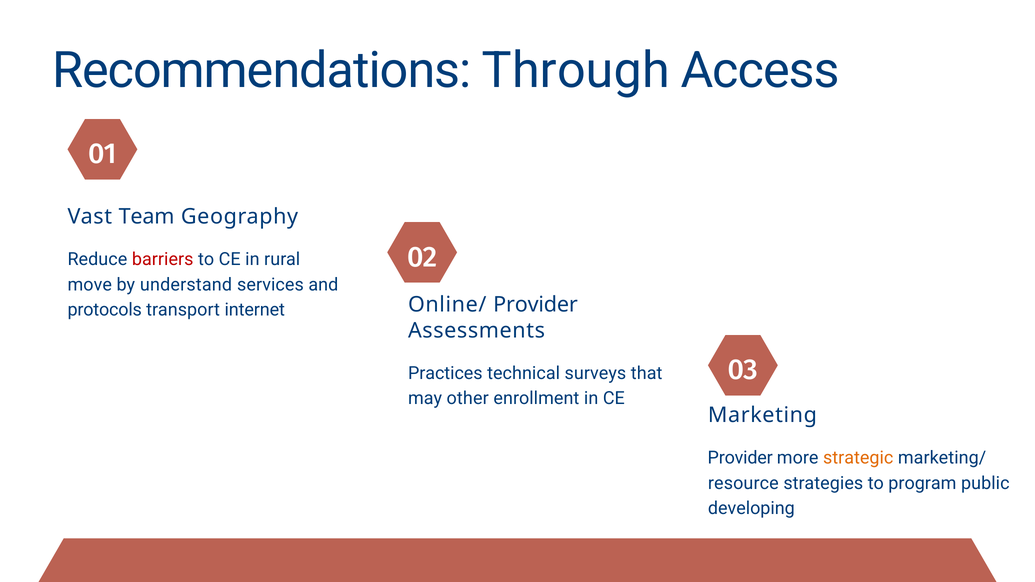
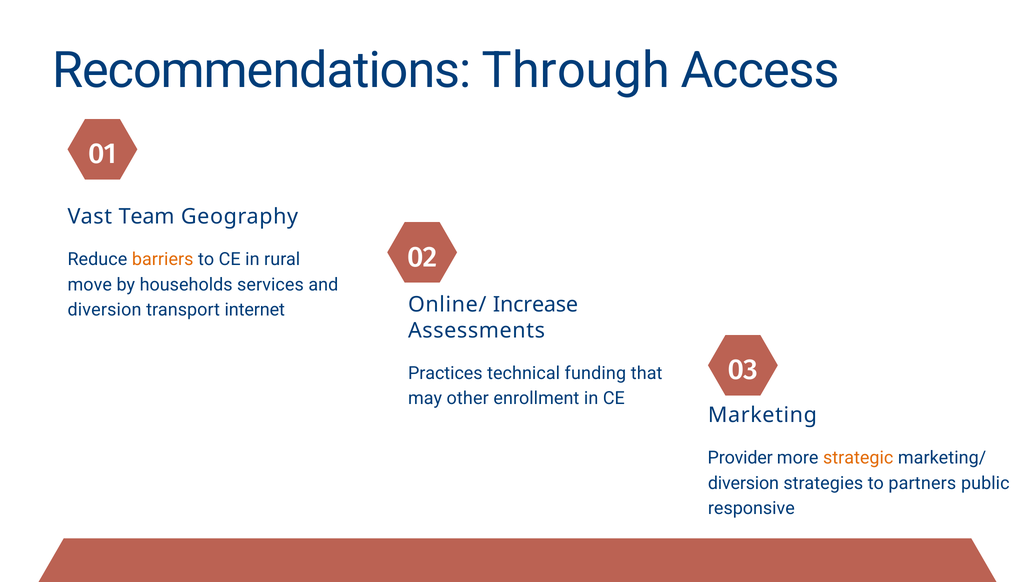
barriers colour: red -> orange
understand: understand -> households
Online/ Provider: Provider -> Increase
protocols at (105, 310): protocols -> diversion
surveys: surveys -> funding
resource at (743, 483): resource -> diversion
program: program -> partners
developing: developing -> responsive
